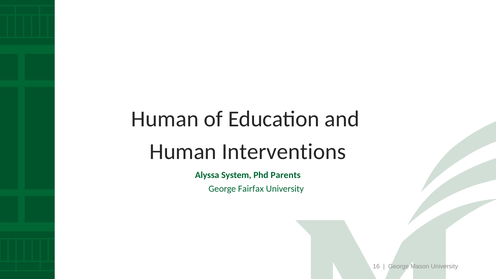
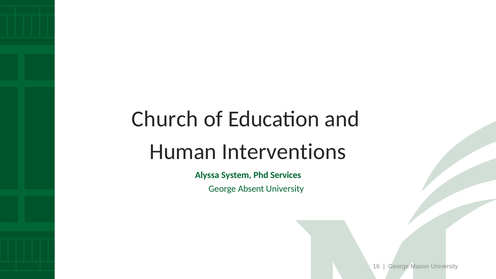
Human at (165, 119): Human -> Church
Parents: Parents -> Services
Fairfax: Fairfax -> Absent
